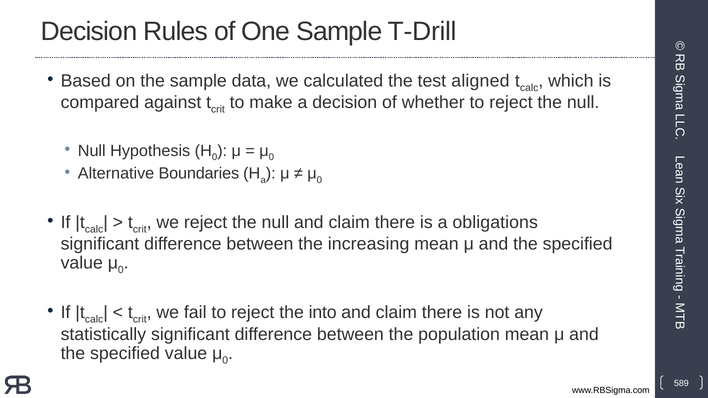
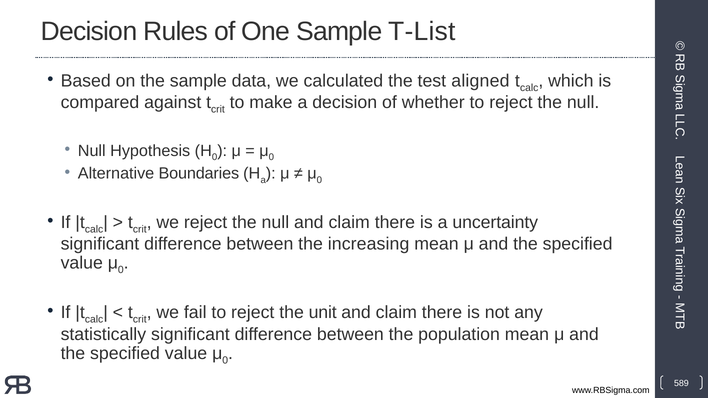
T-Drill: T-Drill -> T-List
obligations: obligations -> uncertainty
into: into -> unit
